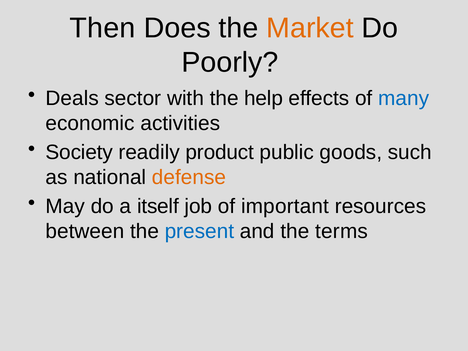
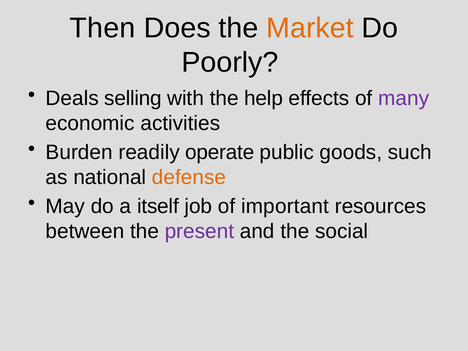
sector: sector -> selling
many colour: blue -> purple
Society: Society -> Burden
product: product -> operate
present colour: blue -> purple
terms: terms -> social
